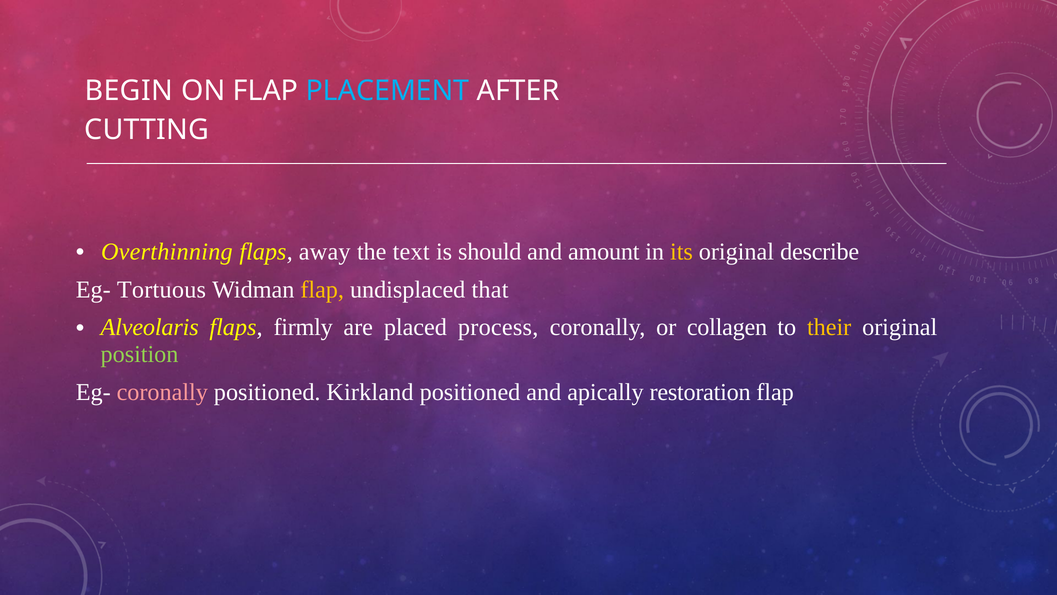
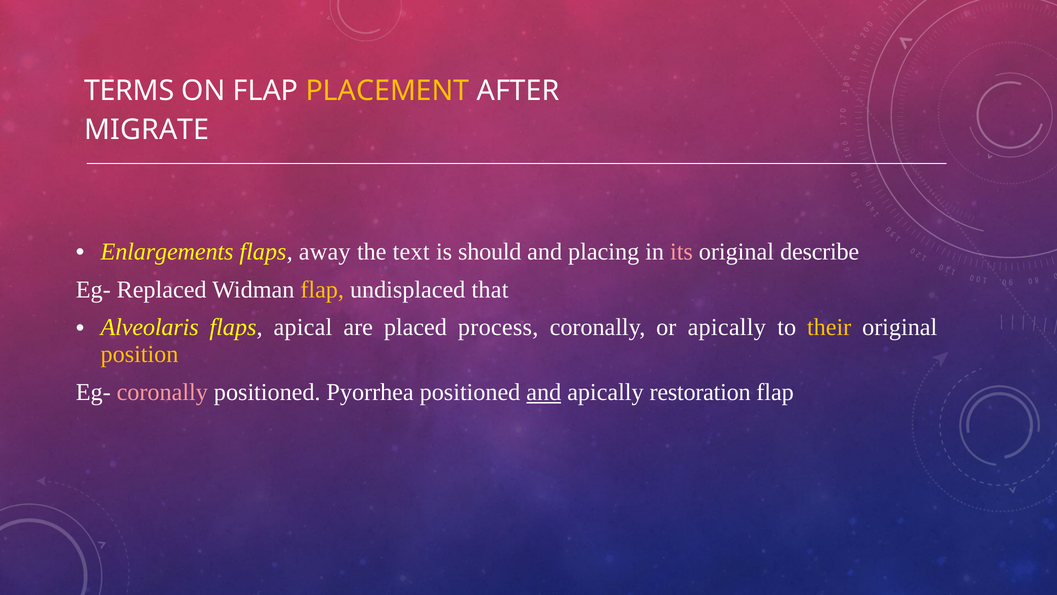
BEGIN: BEGIN -> TERMS
PLACEMENT colour: light blue -> yellow
CUTTING: CUTTING -> MIGRATE
Overthinning: Overthinning -> Enlargements
amount: amount -> placing
its colour: yellow -> pink
Tortuous: Tortuous -> Replaced
firmly: firmly -> apical
or collagen: collagen -> apically
position colour: light green -> yellow
Kirkland: Kirkland -> Pyorrhea
and at (544, 392) underline: none -> present
